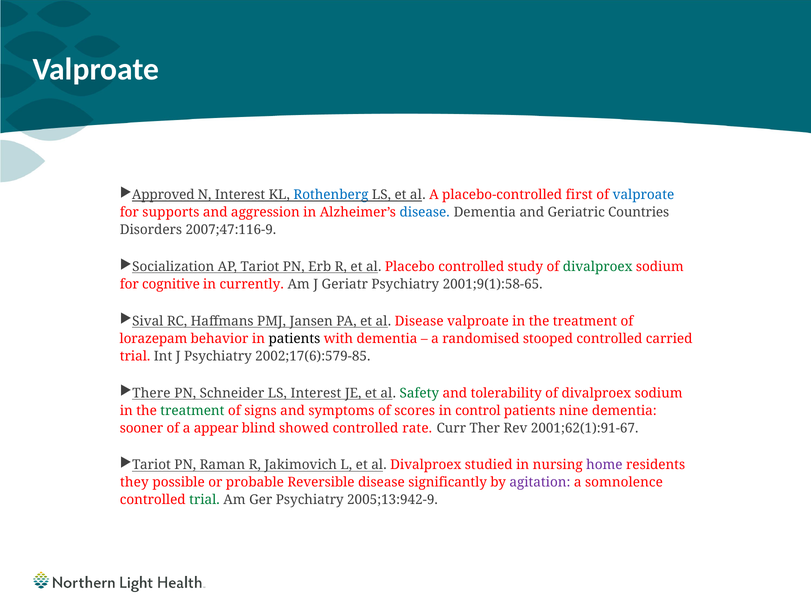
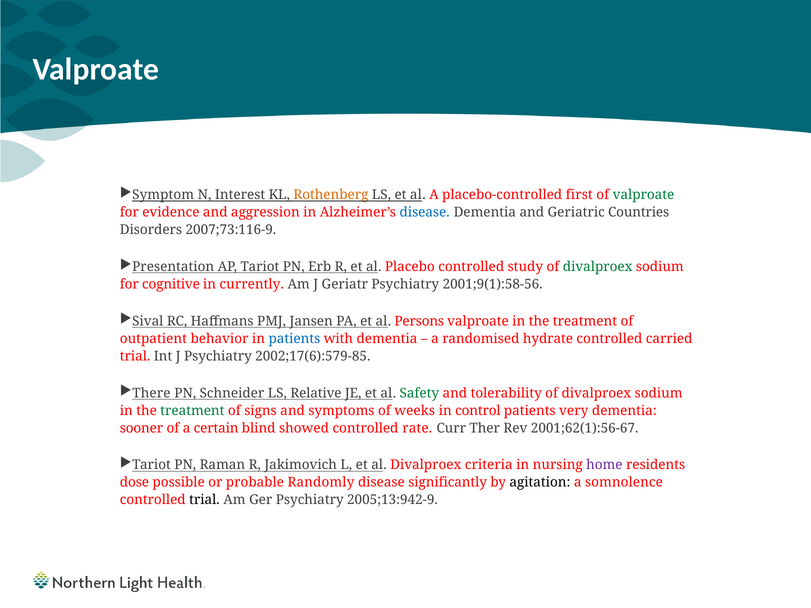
Approved: Approved -> Symptom
Rothenberg colour: blue -> orange
valproate at (644, 195) colour: blue -> green
supports: supports -> evidence
2007;47:116-9: 2007;47:116-9 -> 2007;73:116-9
Socialization: Socialization -> Presentation
2001;9(1):58-65: 2001;9(1):58-65 -> 2001;9(1):58-56
al Disease: Disease -> Persons
lorazepam: lorazepam -> outpatient
patients at (294, 339) colour: black -> blue
stooped: stooped -> hydrate
LS Interest: Interest -> Relative
scores: scores -> weeks
nine: nine -> very
appear: appear -> certain
2001;62(1):91-67: 2001;62(1):91-67 -> 2001;62(1):56-67
studied: studied -> criteria
they: they -> dose
Reversible: Reversible -> Randomly
agitation colour: purple -> black
trial at (204, 500) colour: green -> black
